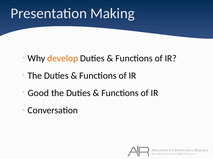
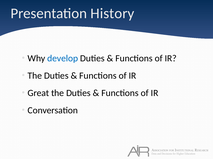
Making: Making -> History
develop colour: orange -> blue
Good: Good -> Great
